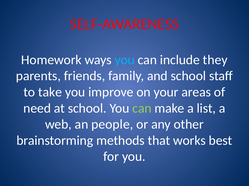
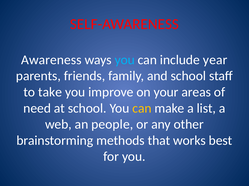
Homework: Homework -> Awareness
they: they -> year
can at (142, 109) colour: light green -> yellow
